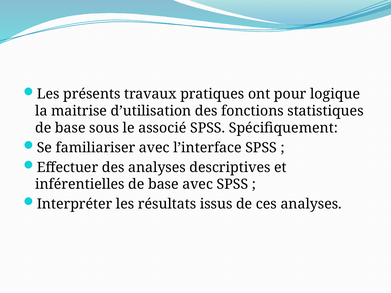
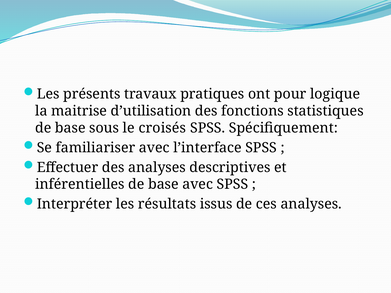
associé: associé -> croisés
